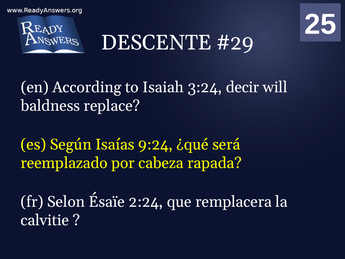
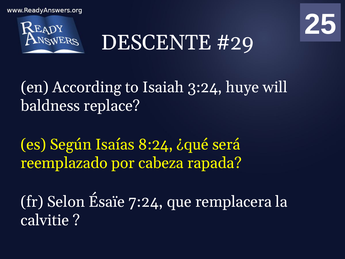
decir: decir -> huye
9:24: 9:24 -> 8:24
2:24: 2:24 -> 7:24
